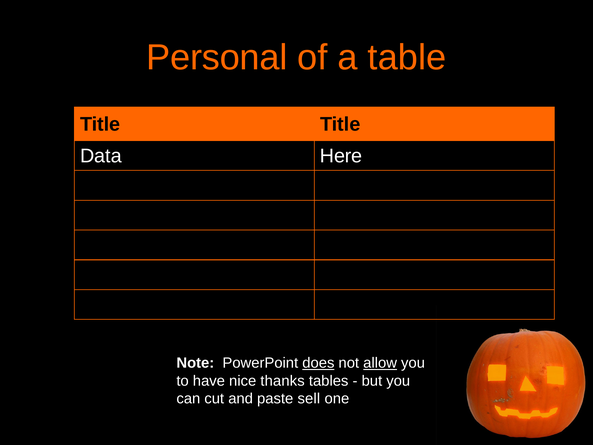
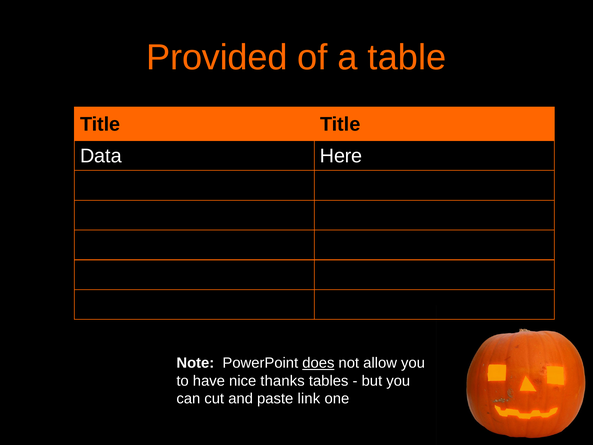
Personal: Personal -> Provided
allow underline: present -> none
sell: sell -> link
